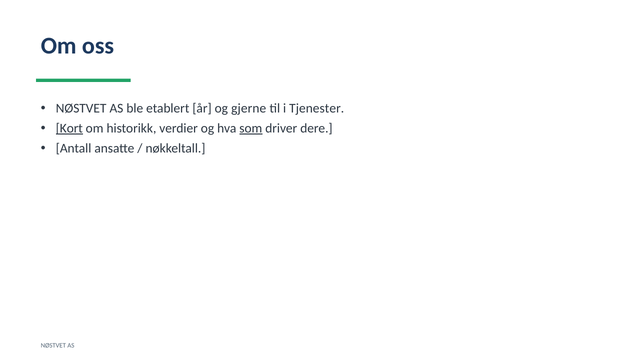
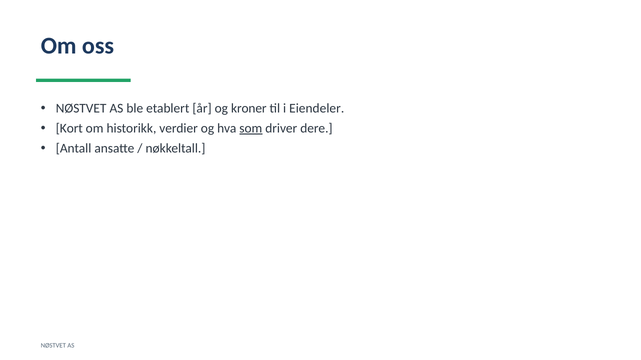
gjerne: gjerne -> kroner
Tjenester: Tjenester -> Eiendeler
Kort underline: present -> none
